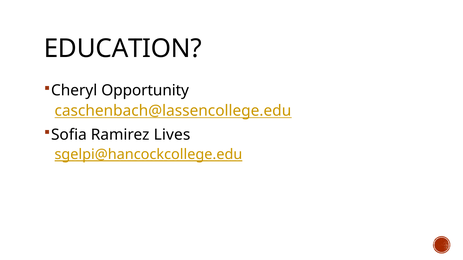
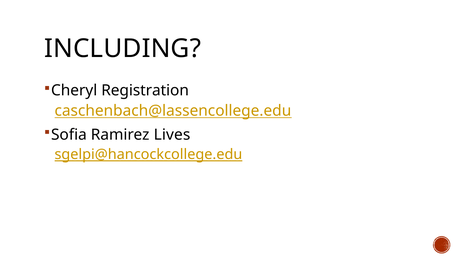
EDUCATION: EDUCATION -> INCLUDING
Opportunity: Opportunity -> Registration
